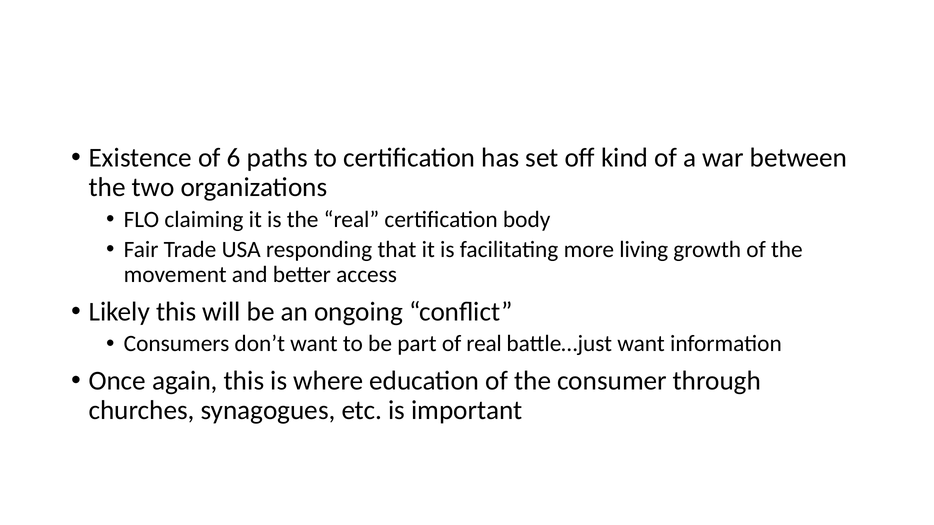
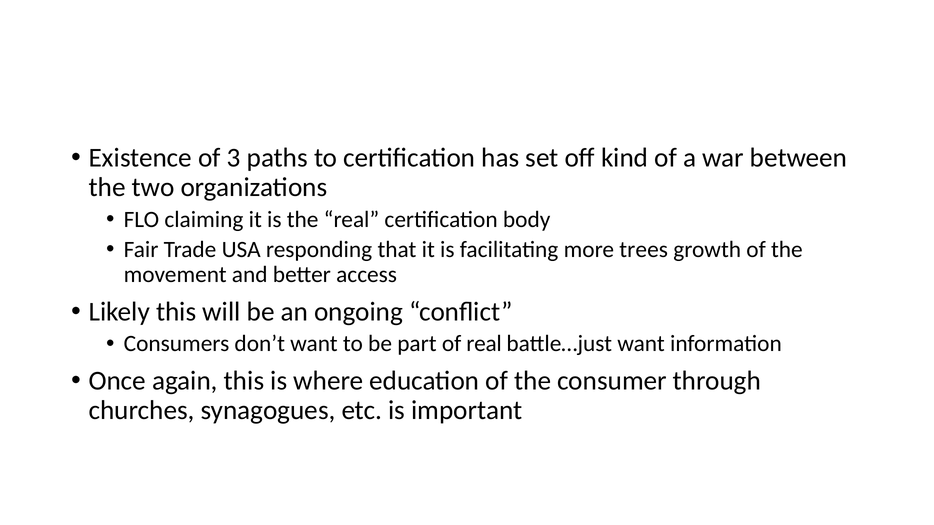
6: 6 -> 3
living: living -> trees
